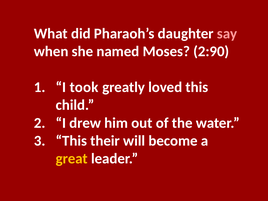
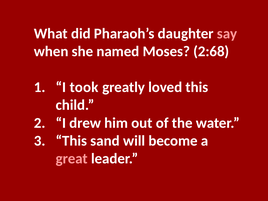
2:90: 2:90 -> 2:68
their: their -> sand
great colour: yellow -> pink
